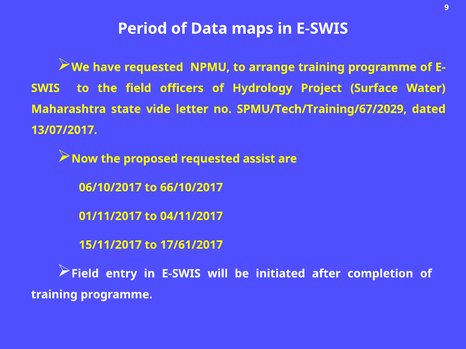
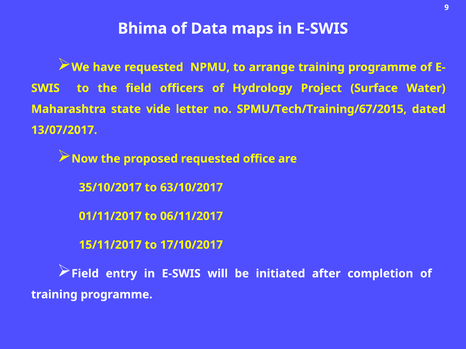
Period: Period -> Bhima
SPMU/Tech/Training/67/2029: SPMU/Tech/Training/67/2029 -> SPMU/Tech/Training/67/2015
assist: assist -> office
06/10/2017: 06/10/2017 -> 35/10/2017
66/10/2017: 66/10/2017 -> 63/10/2017
04/11/2017: 04/11/2017 -> 06/11/2017
17/61/2017: 17/61/2017 -> 17/10/2017
